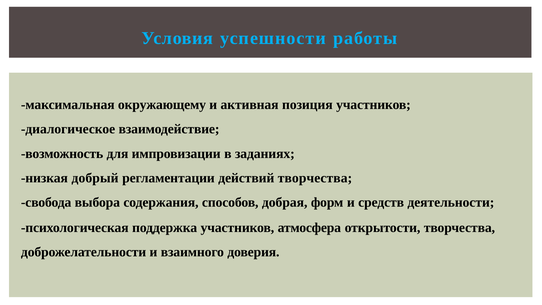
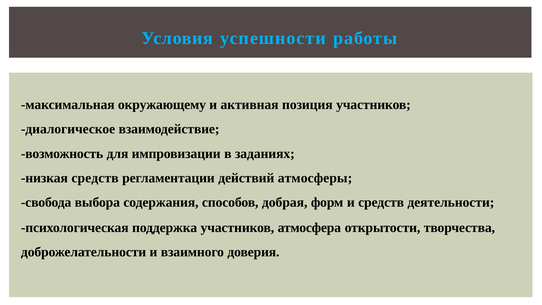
низкая добрый: добрый -> средств
действий творчества: творчества -> атмосферы
